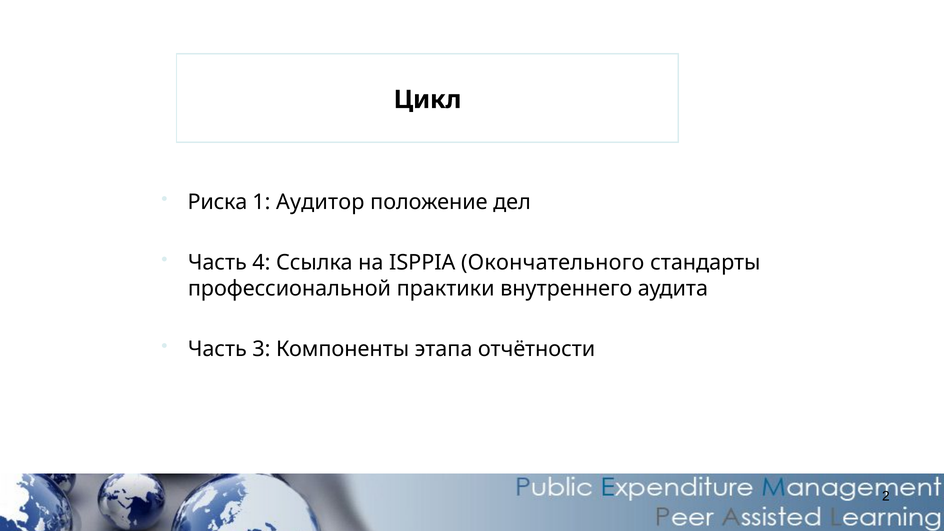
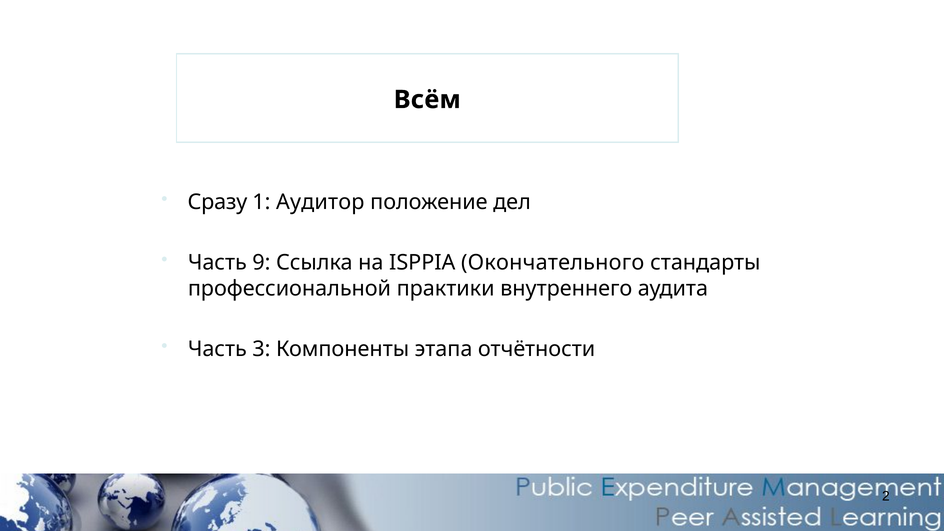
Цикл: Цикл -> Всём
Риска: Риска -> Сразу
4: 4 -> 9
